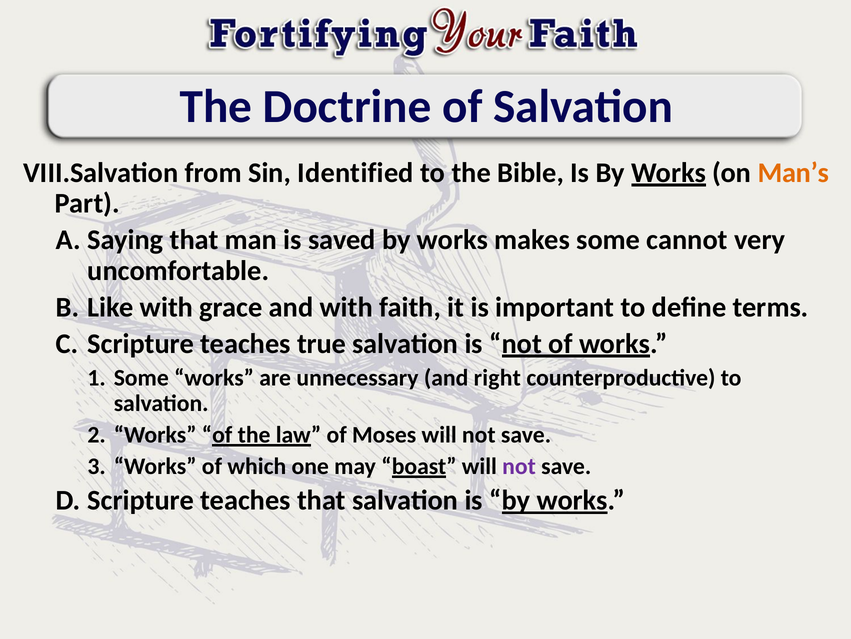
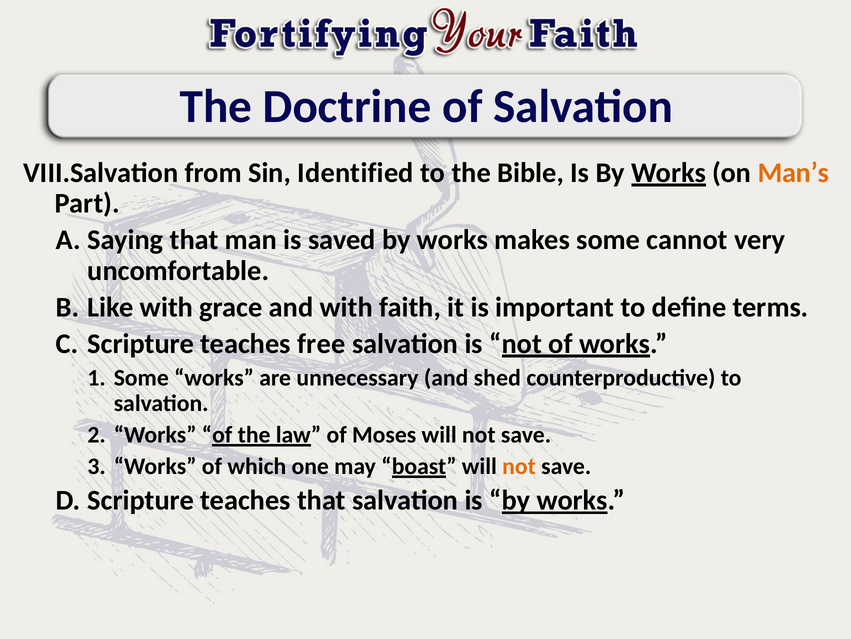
true: true -> free
right: right -> shed
not at (519, 466) colour: purple -> orange
